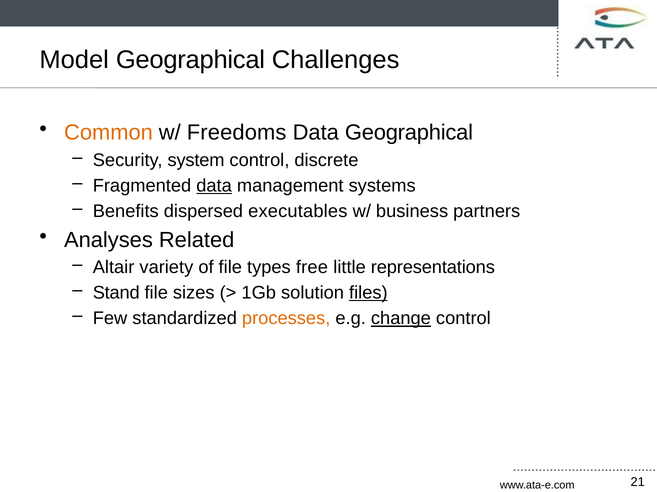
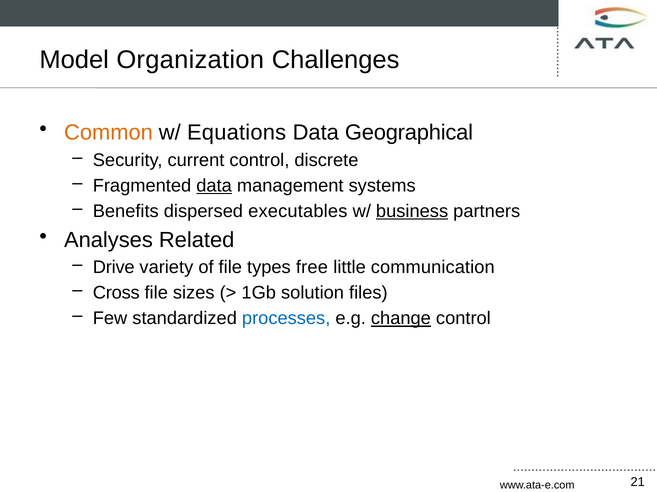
Model Geographical: Geographical -> Organization
Freedoms: Freedoms -> Equations
system: system -> current
business underline: none -> present
Altair: Altair -> Drive
representations: representations -> communication
Stand: Stand -> Cross
files underline: present -> none
processes colour: orange -> blue
